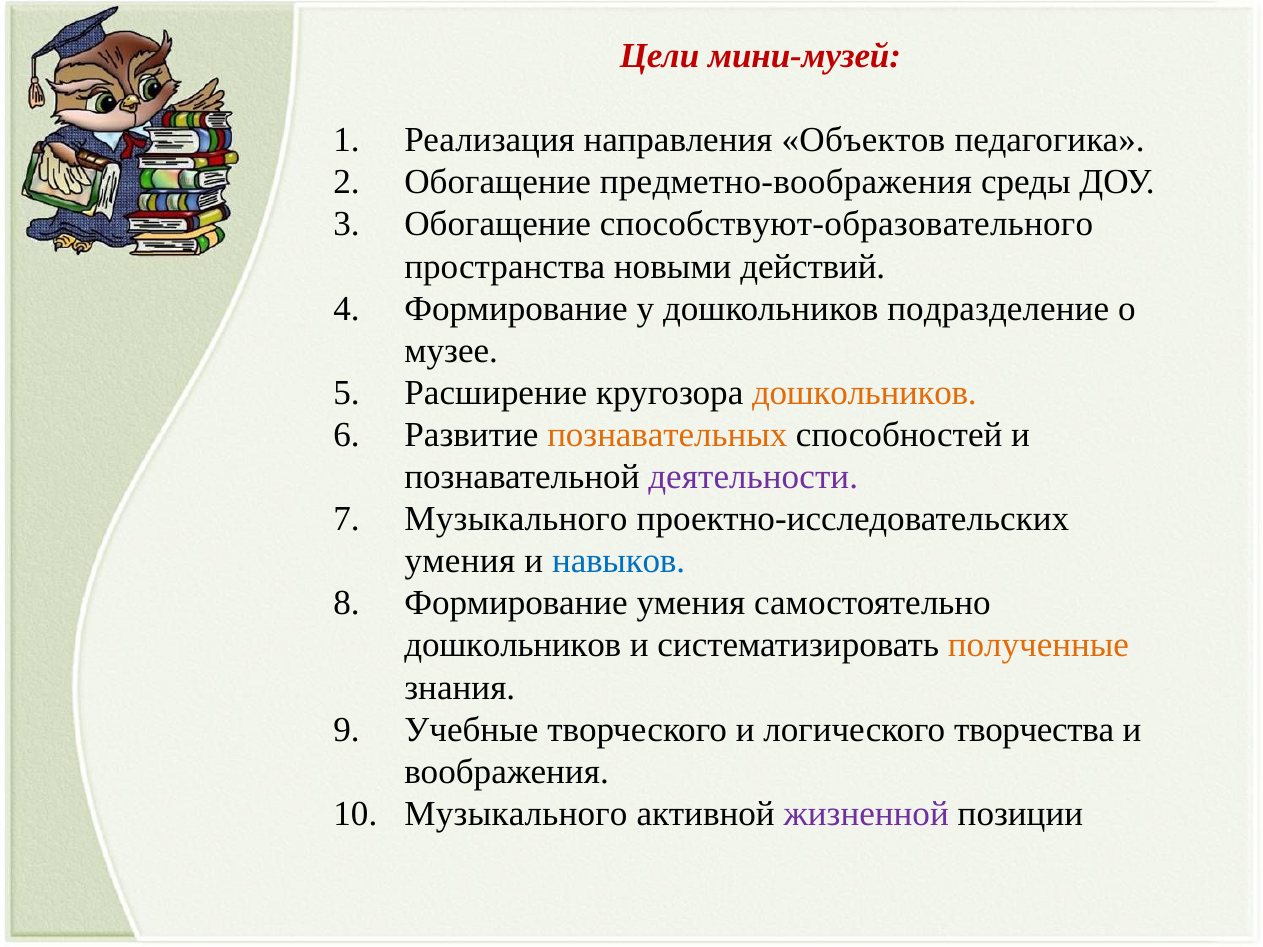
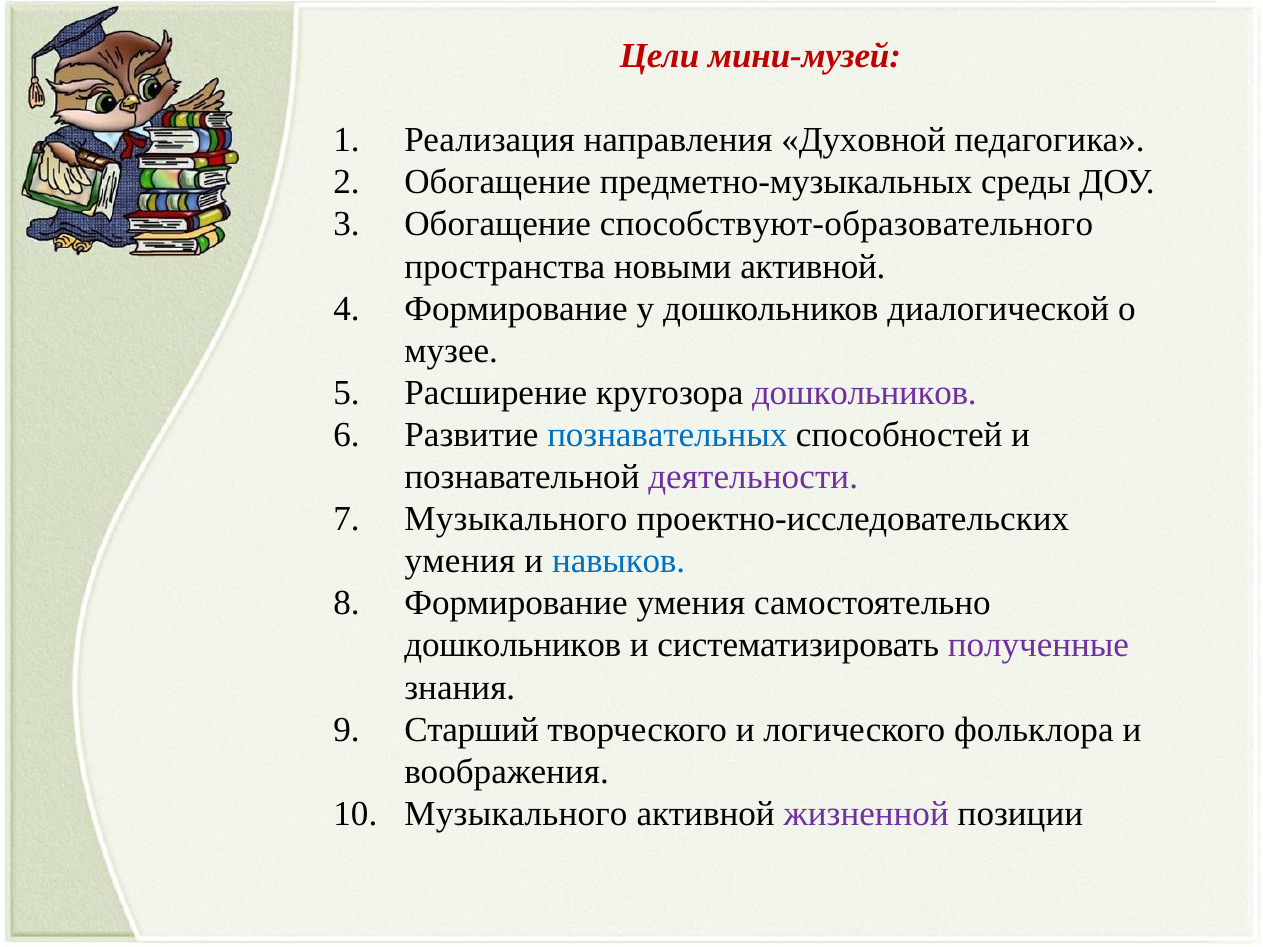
Объектов: Объектов -> Духовной
предметно-воображения: предметно-воображения -> предметно-музыкальных
новыми действий: действий -> активной
подразделение: подразделение -> диалогической
дошкольников at (864, 393) colour: orange -> purple
познавательных colour: orange -> blue
полученные colour: orange -> purple
Учебные: Учебные -> Старший
творчества: творчества -> фольклора
